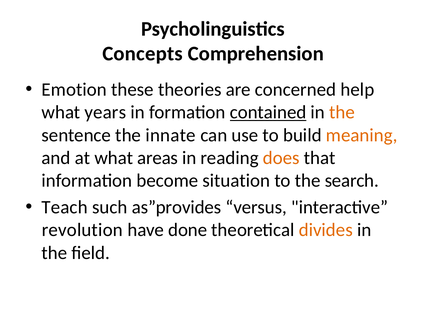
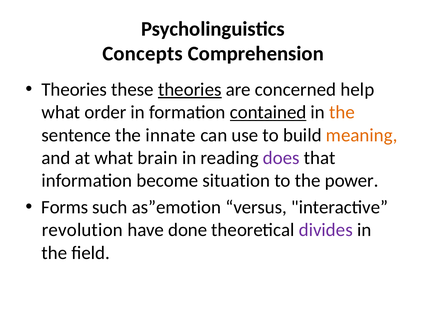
Emotion at (74, 89): Emotion -> Theories
theories at (190, 89) underline: none -> present
years: years -> order
areas: areas -> brain
does colour: orange -> purple
search: search -> power
Teach: Teach -> Forms
as”provides: as”provides -> as”emotion
divides colour: orange -> purple
